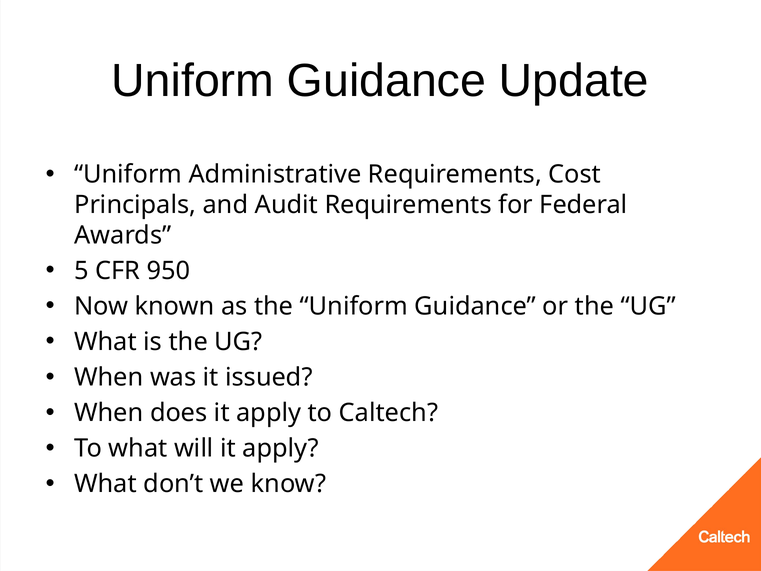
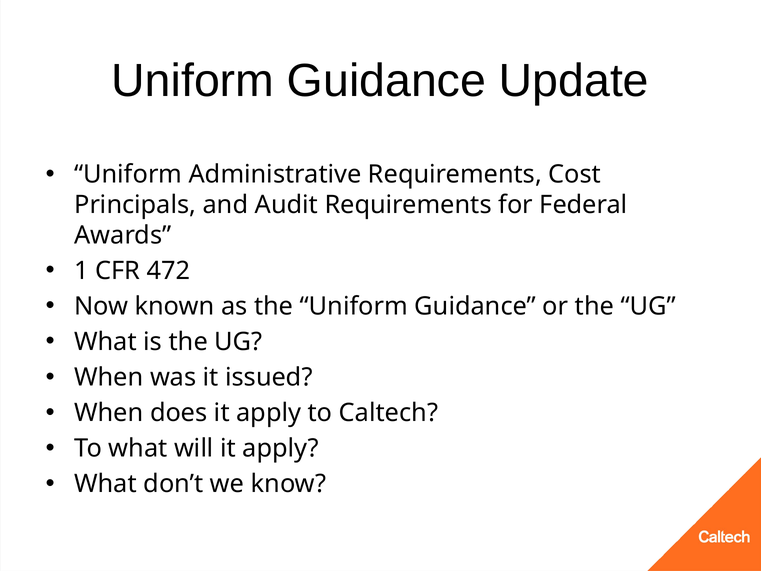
5: 5 -> 1
950: 950 -> 472
